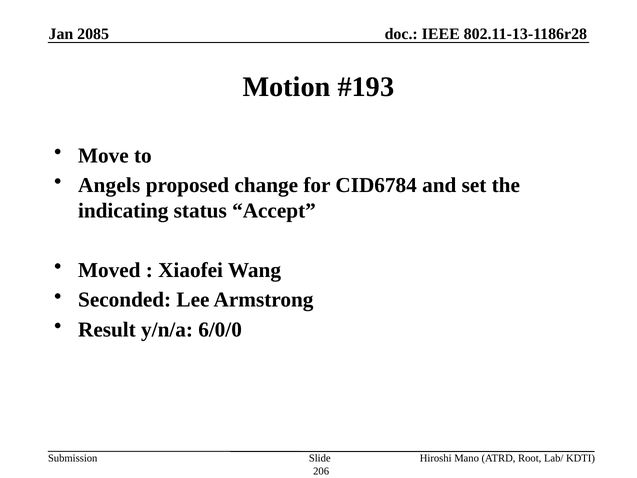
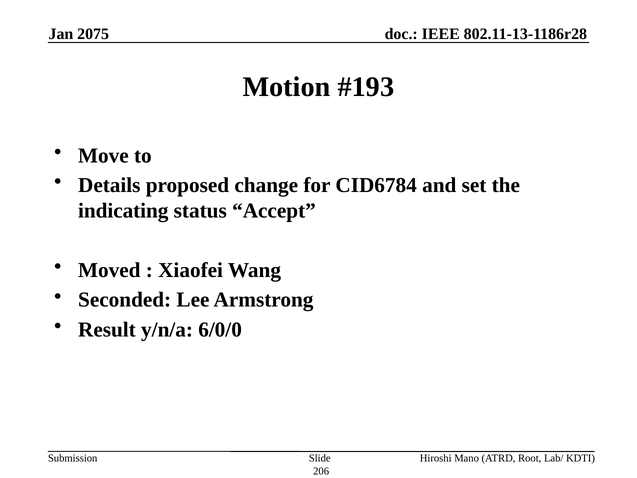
2085: 2085 -> 2075
Angels: Angels -> Details
